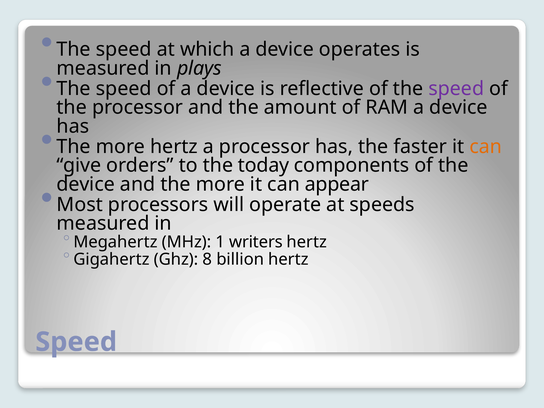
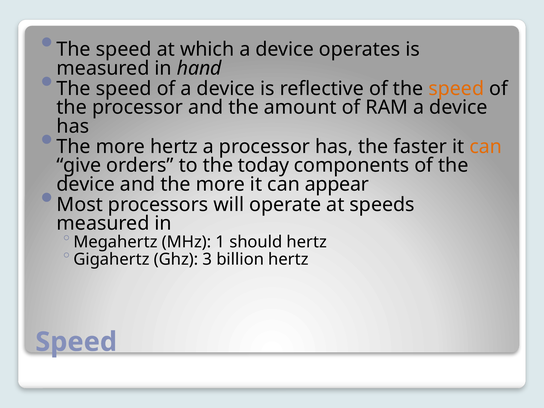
plays: plays -> hand
speed at (456, 89) colour: purple -> orange
writers: writers -> should
8: 8 -> 3
